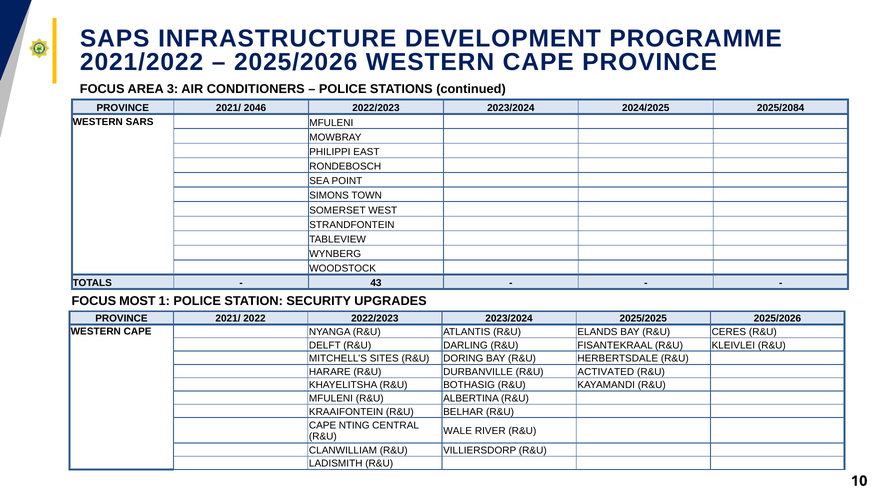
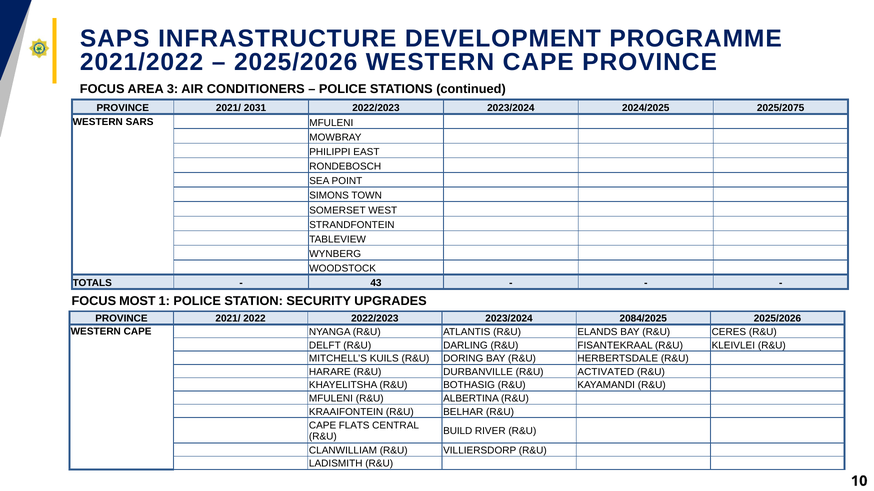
2046: 2046 -> 2031
2025/2084: 2025/2084 -> 2025/2075
2025/2025: 2025/2025 -> 2084/2025
SITES: SITES -> KUILS
NTING: NTING -> FLATS
WALE: WALE -> BUILD
